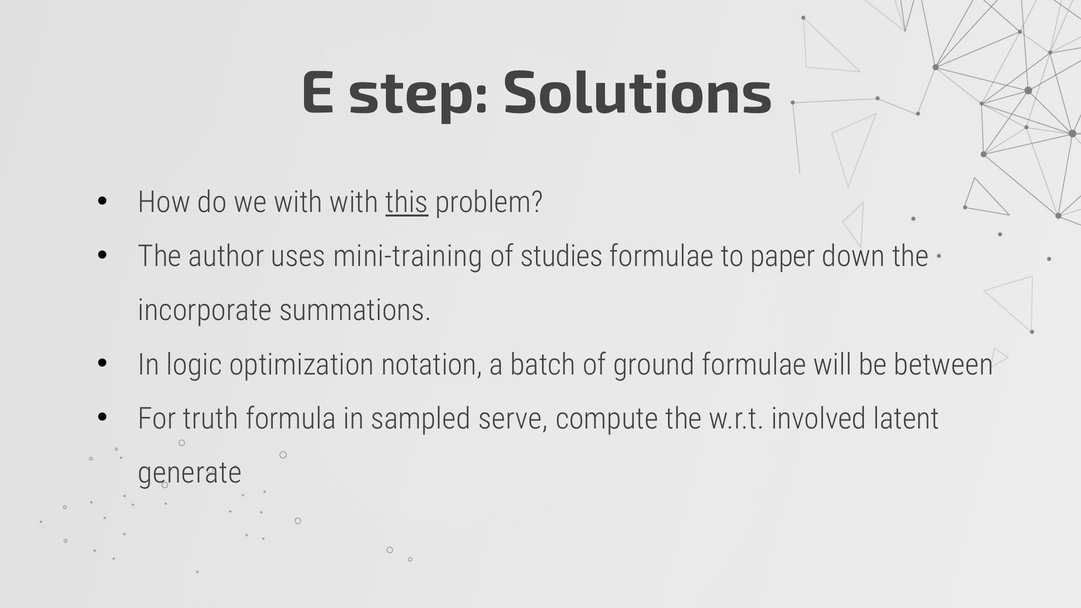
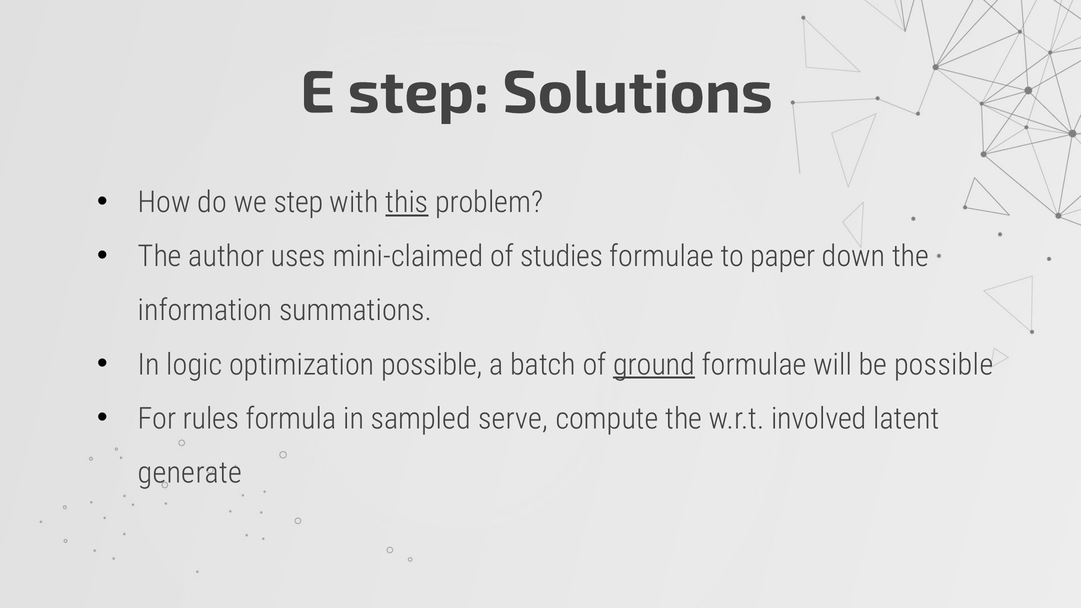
we with: with -> step
mini-training: mini-training -> mini-claimed
incorporate: incorporate -> information
optimization notation: notation -> possible
ground underline: none -> present
be between: between -> possible
truth: truth -> rules
